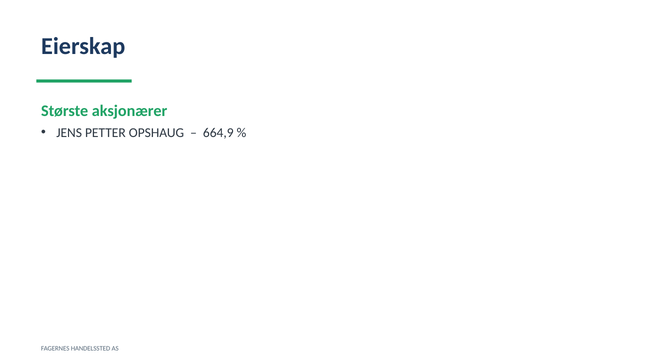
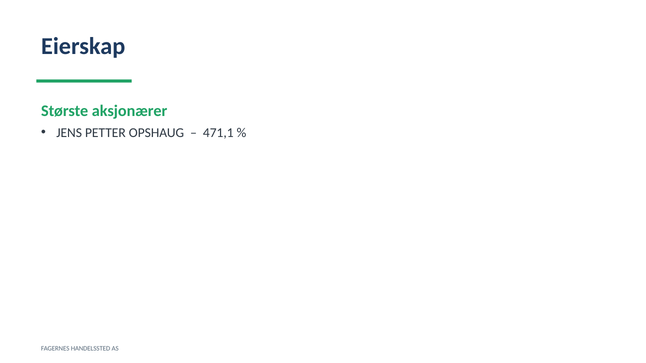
664,9: 664,9 -> 471,1
